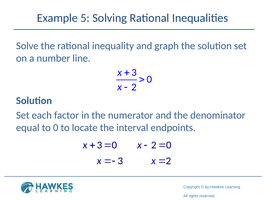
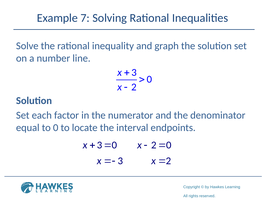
5: 5 -> 7
